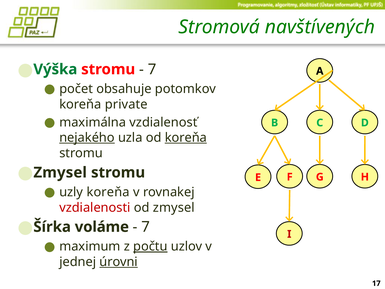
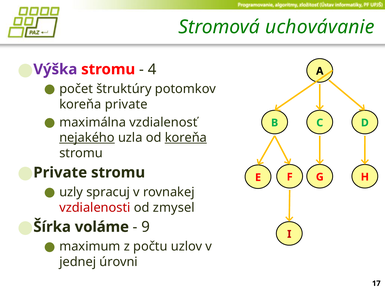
navštívených: navštívených -> uchovávanie
Výška colour: green -> purple
7 at (152, 69): 7 -> 4
obsahuje: obsahuje -> štruktúry
Zmysel at (60, 172): Zmysel -> Private
uzly koreňa: koreňa -> spracuj
7 at (146, 227): 7 -> 9
počtu underline: present -> none
úrovni underline: present -> none
